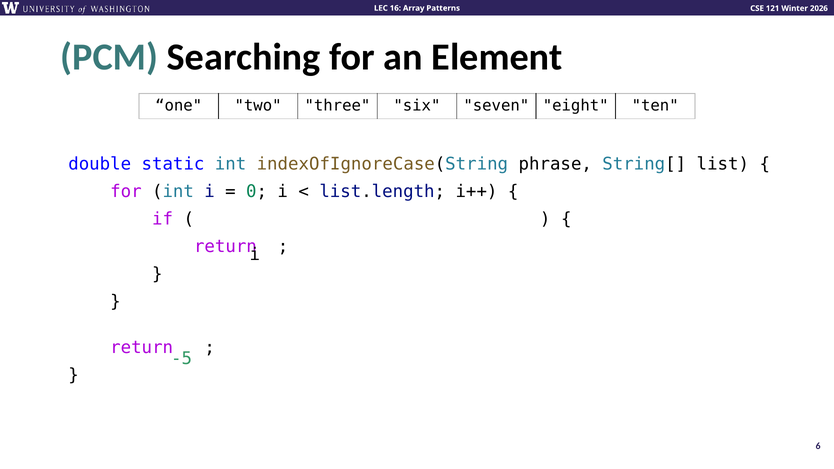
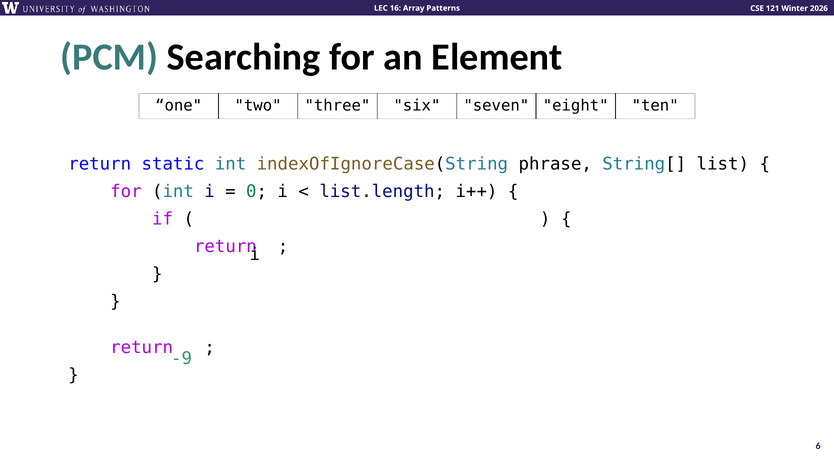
double at (100, 164): double -> return
-5: -5 -> -9
